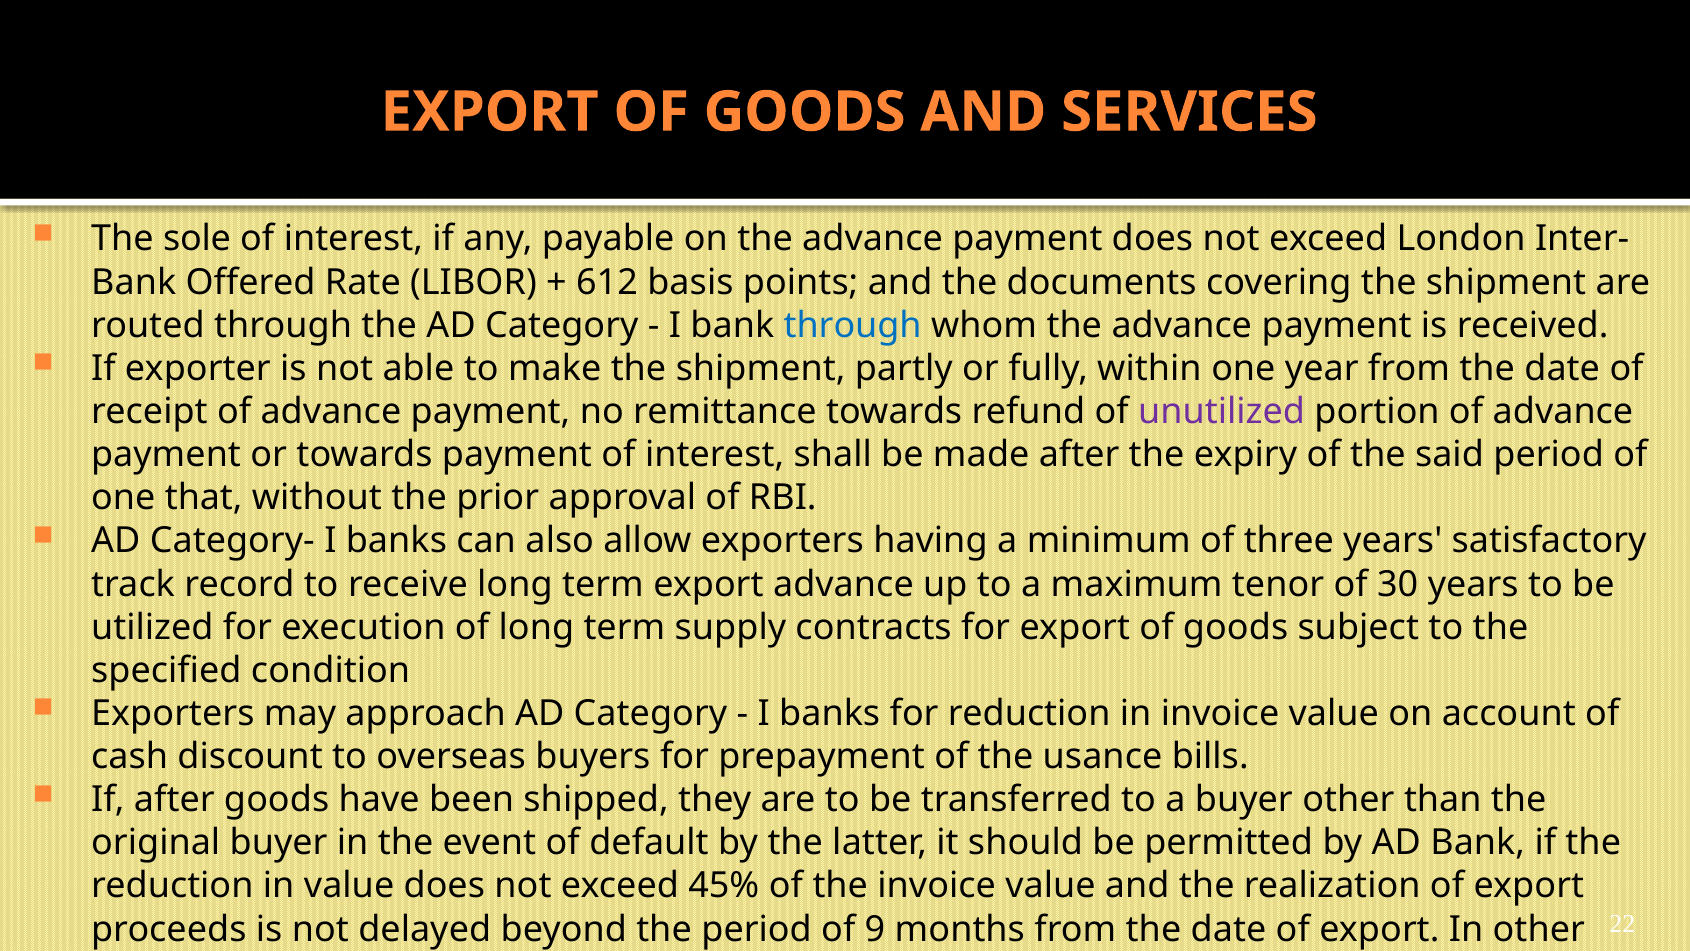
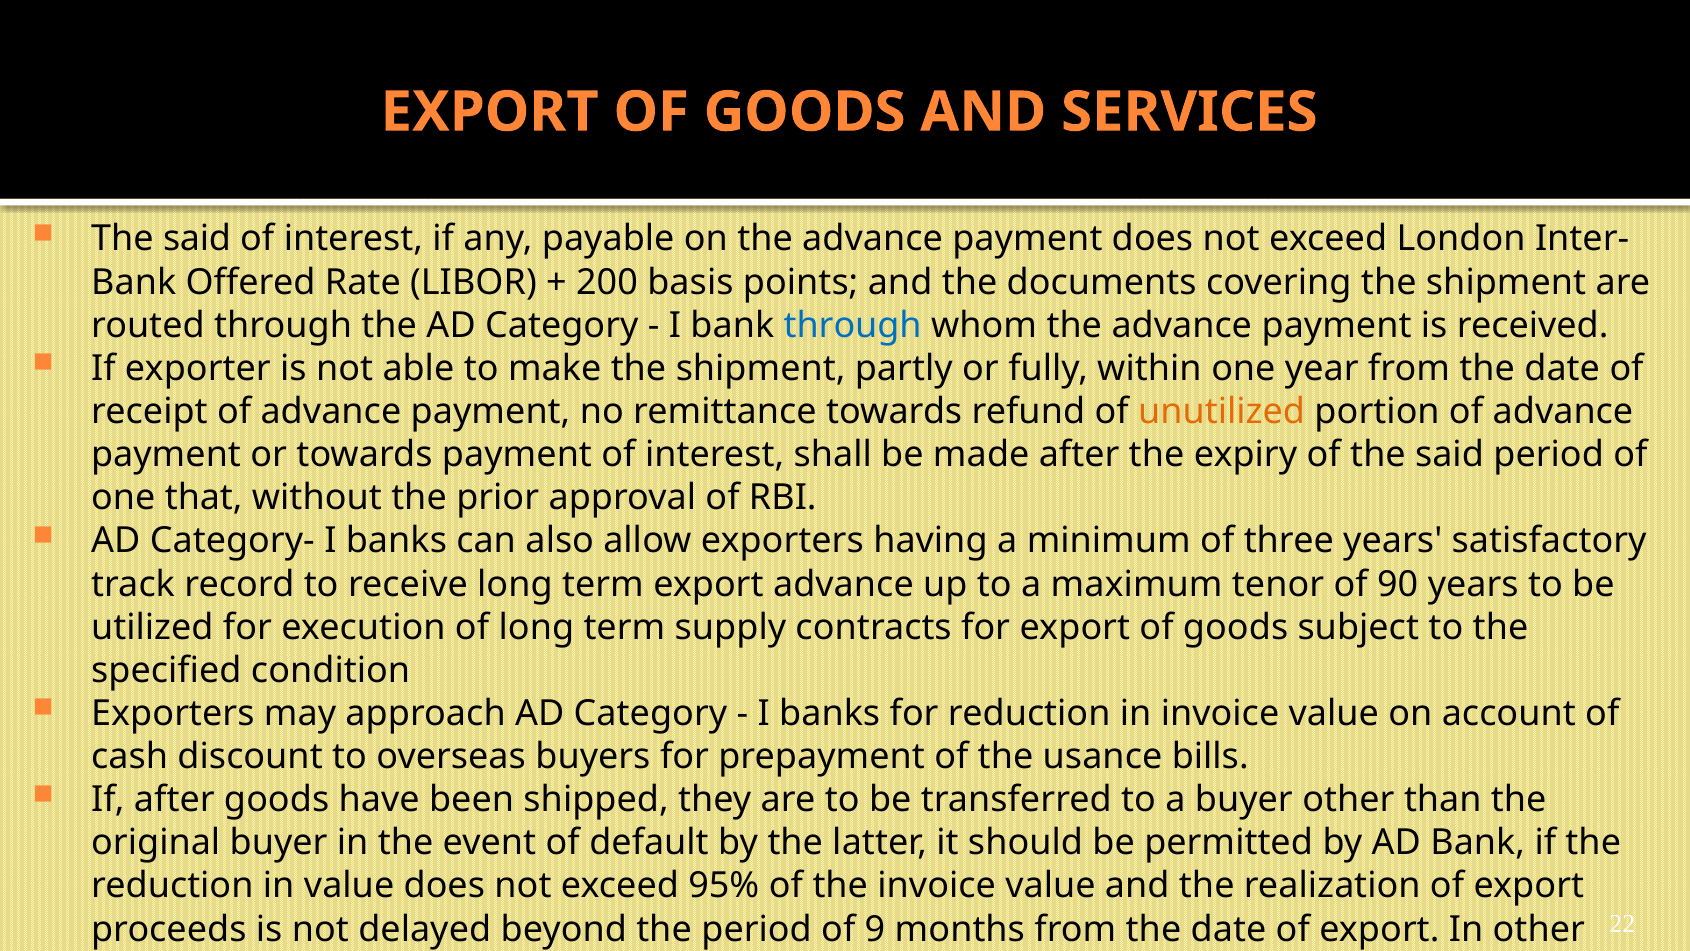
sole at (197, 239): sole -> said
612: 612 -> 200
unutilized colour: purple -> orange
30: 30 -> 90
45%: 45% -> 95%
